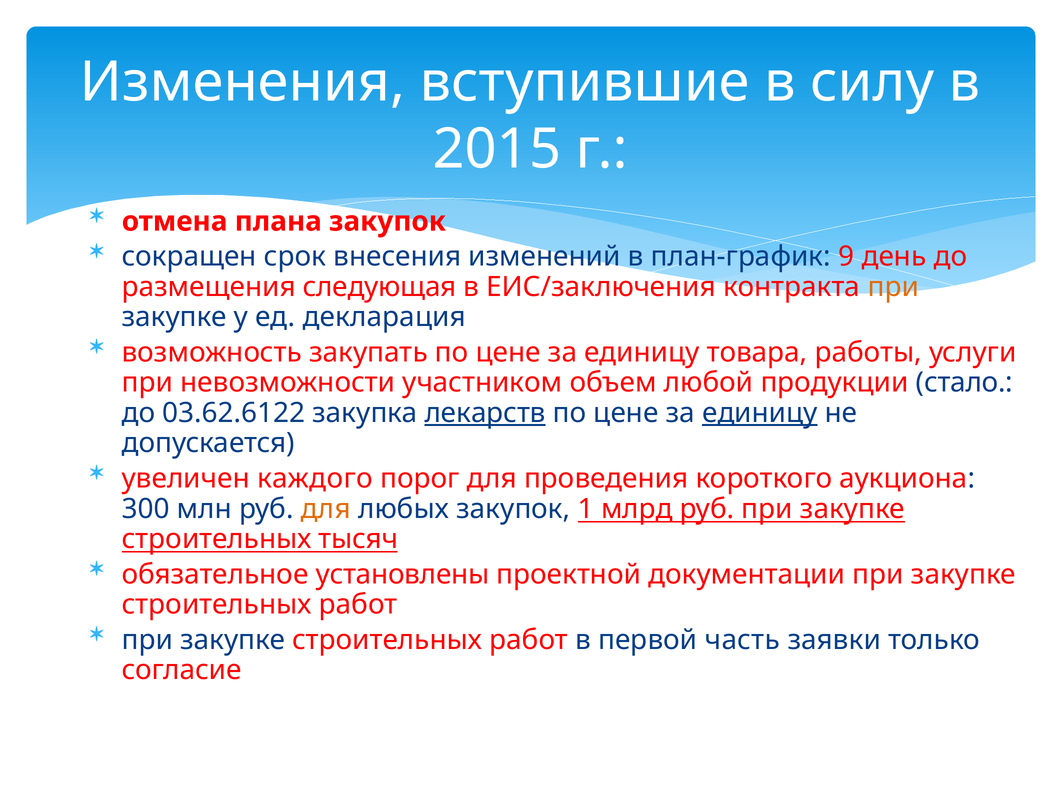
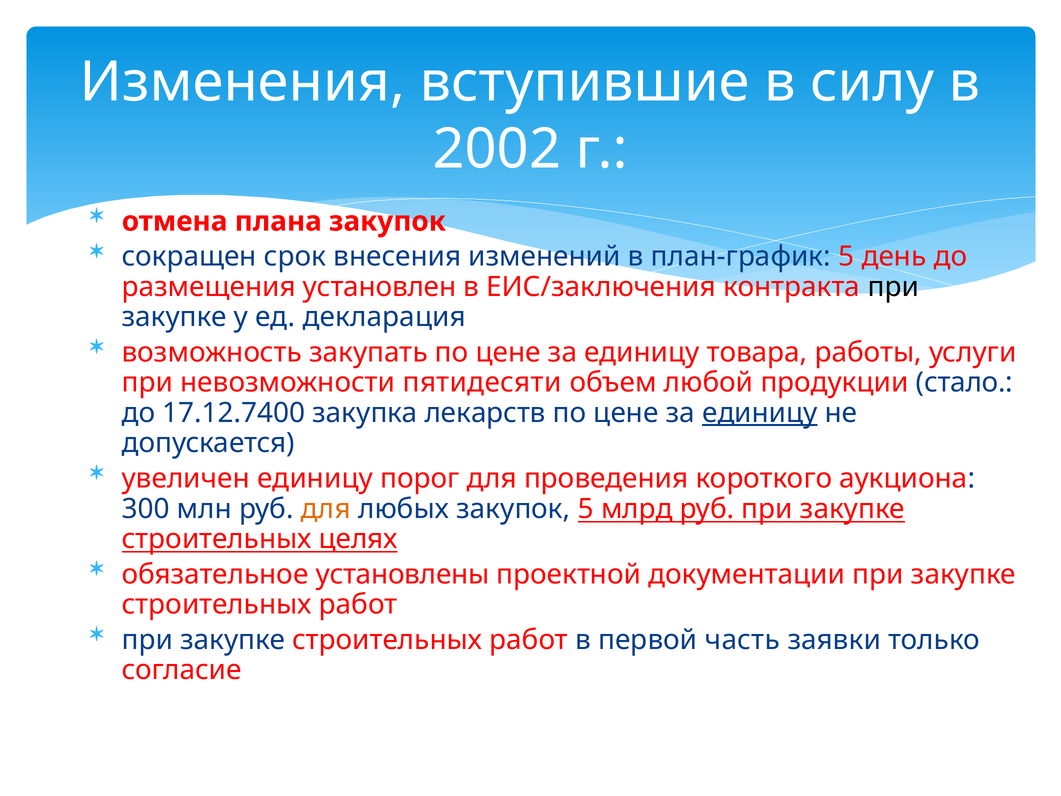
2015: 2015 -> 2002
план-график 9: 9 -> 5
следующая: следующая -> установлен
при at (893, 287) colour: orange -> black
участником: участником -> пятидесяти
03.62.6122: 03.62.6122 -> 17.12.7400
лекарств underline: present -> none
увеличен каждого: каждого -> единицу
закупок 1: 1 -> 5
тысяч: тысяч -> целях
